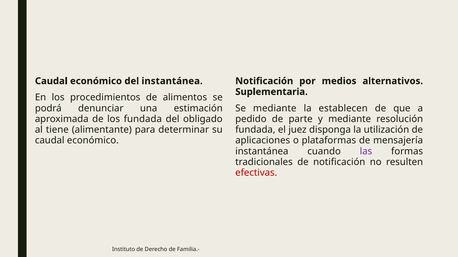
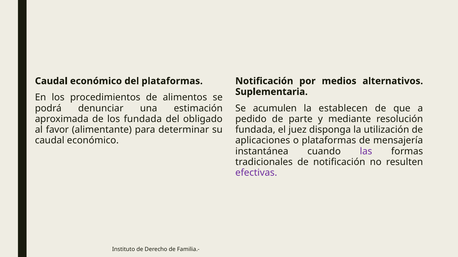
del instantánea: instantánea -> plataformas
Se mediante: mediante -> acumulen
tiene: tiene -> favor
efectivas colour: red -> purple
